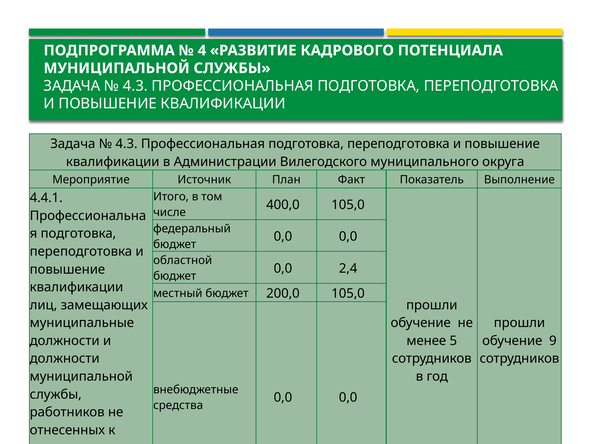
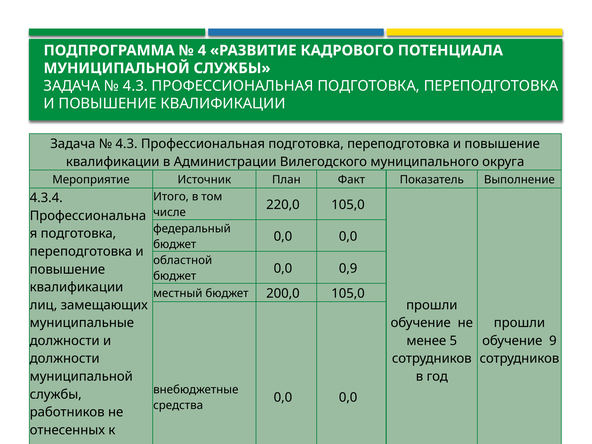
4.4.1: 4.4.1 -> 4.3.4
400,0: 400,0 -> 220,0
2,4: 2,4 -> 0,9
